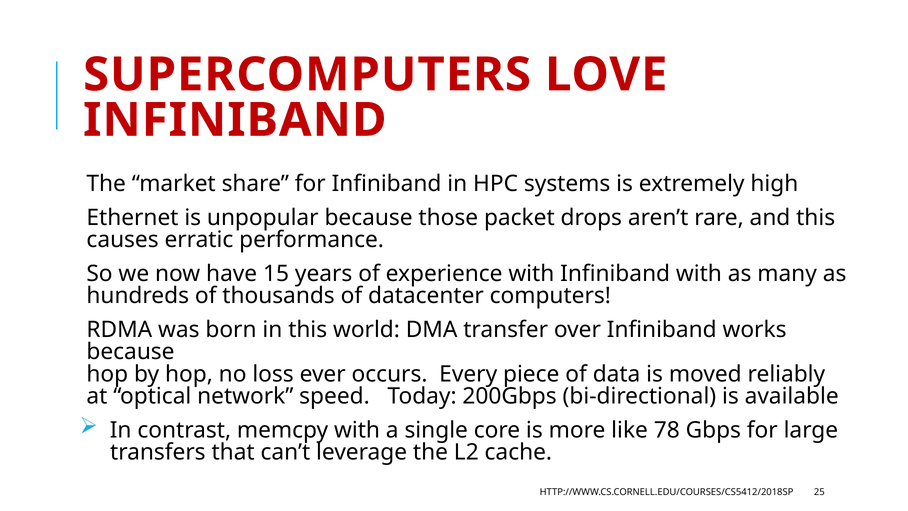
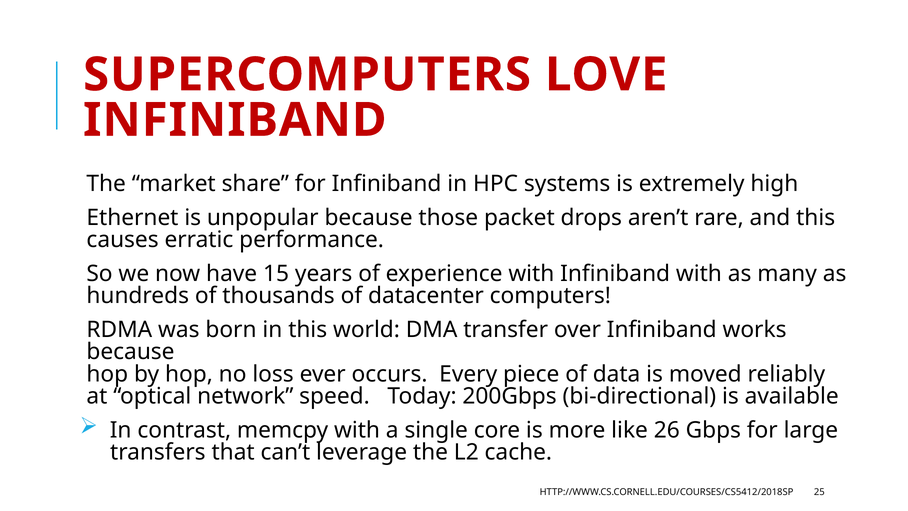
78: 78 -> 26
